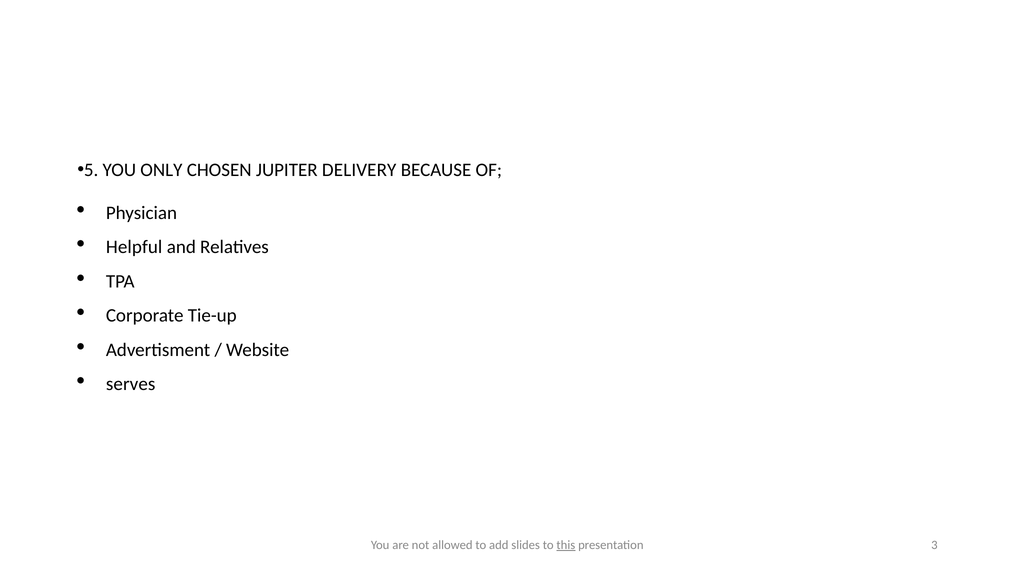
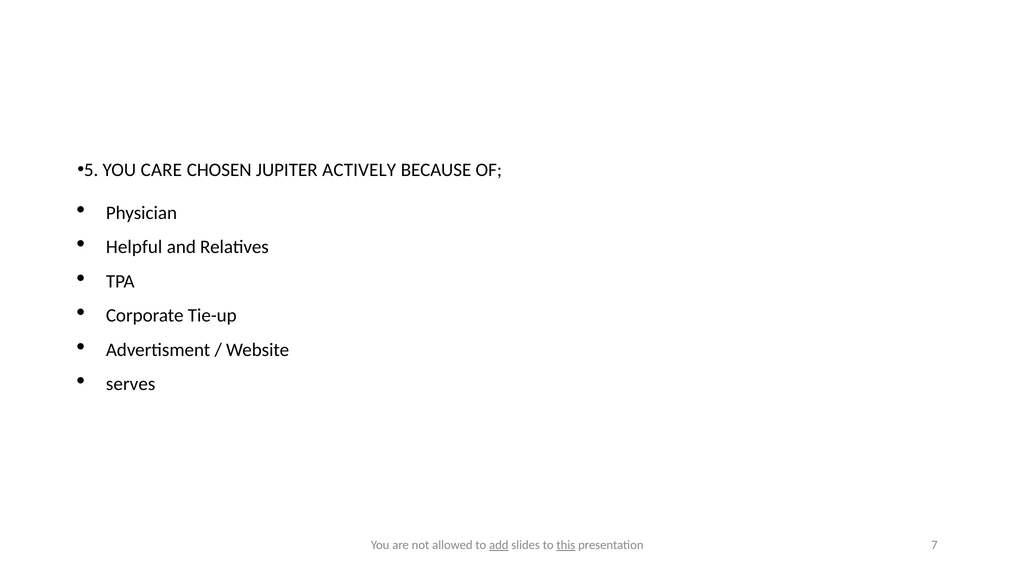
ONLY: ONLY -> CARE
DELIVERY: DELIVERY -> ACTIVELY
add underline: none -> present
3: 3 -> 7
